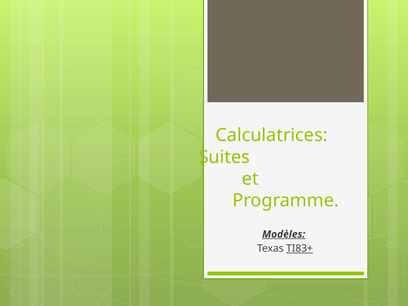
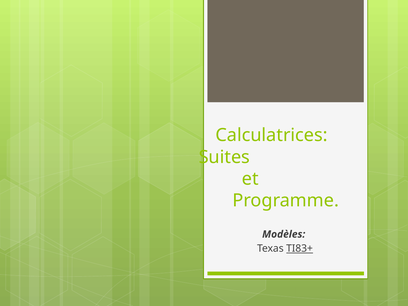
Modèles underline: present -> none
